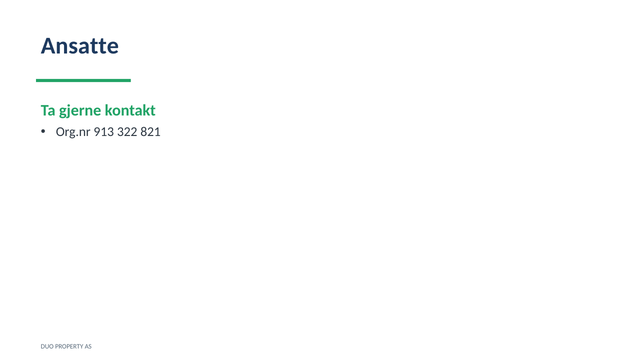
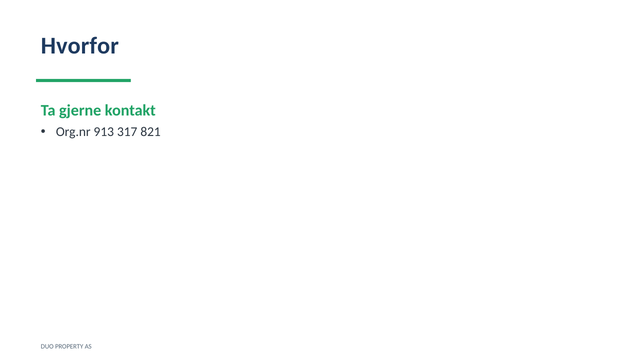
Ansatte: Ansatte -> Hvorfor
322: 322 -> 317
